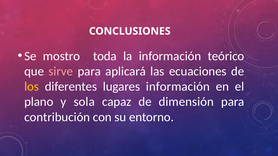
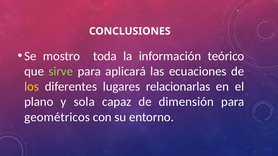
sirve colour: pink -> light green
lugares información: información -> relacionarlas
contribución: contribución -> geométricos
